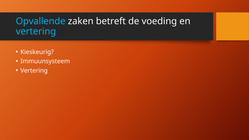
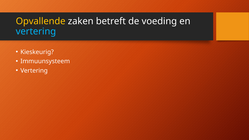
Opvallende colour: light blue -> yellow
